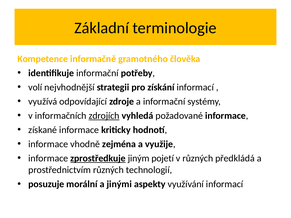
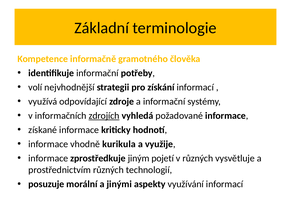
zejména: zejména -> kurikula
zprostředkuje underline: present -> none
předkládá: předkládá -> vysvětluje
